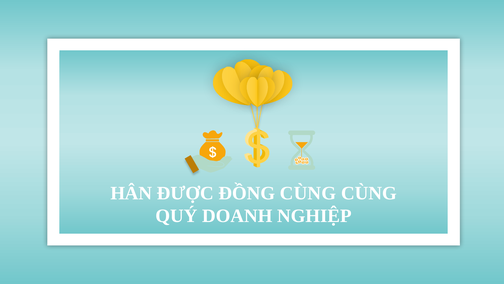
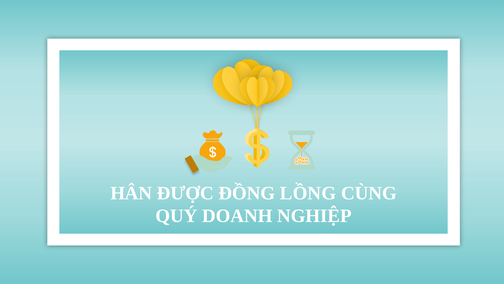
ĐỒNG CÙNG: CÙNG -> LỒNG
